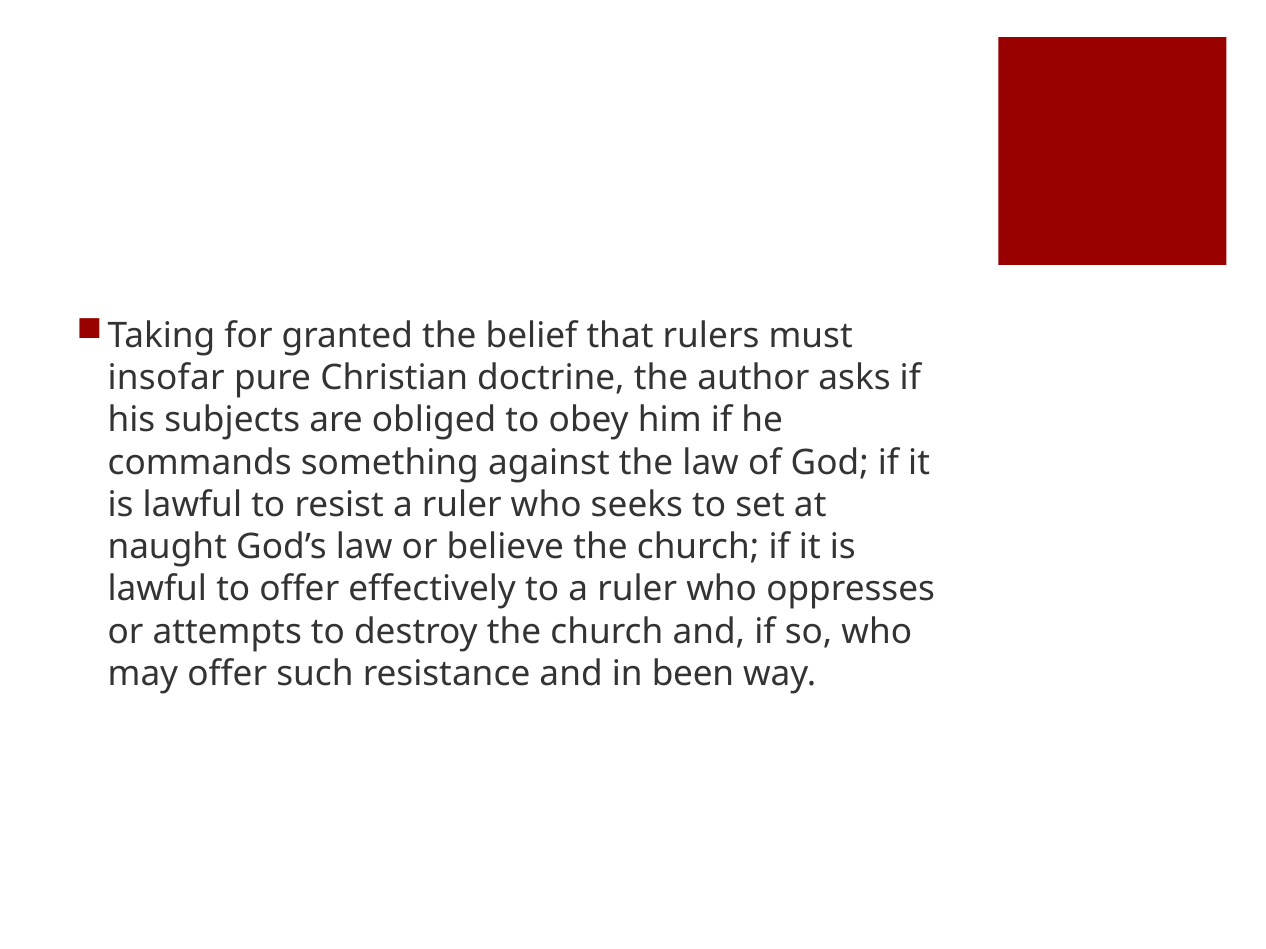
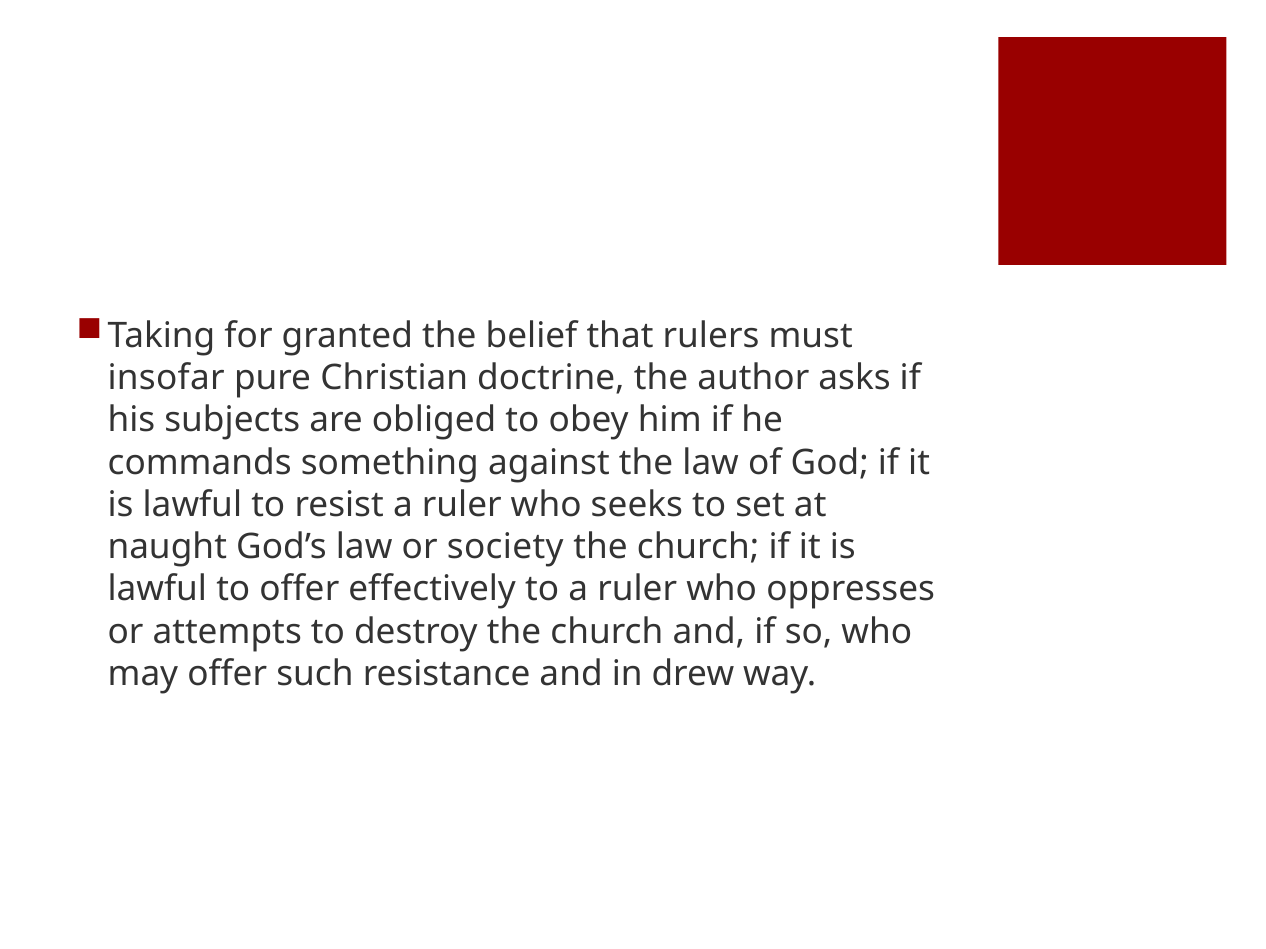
believe: believe -> society
been: been -> drew
